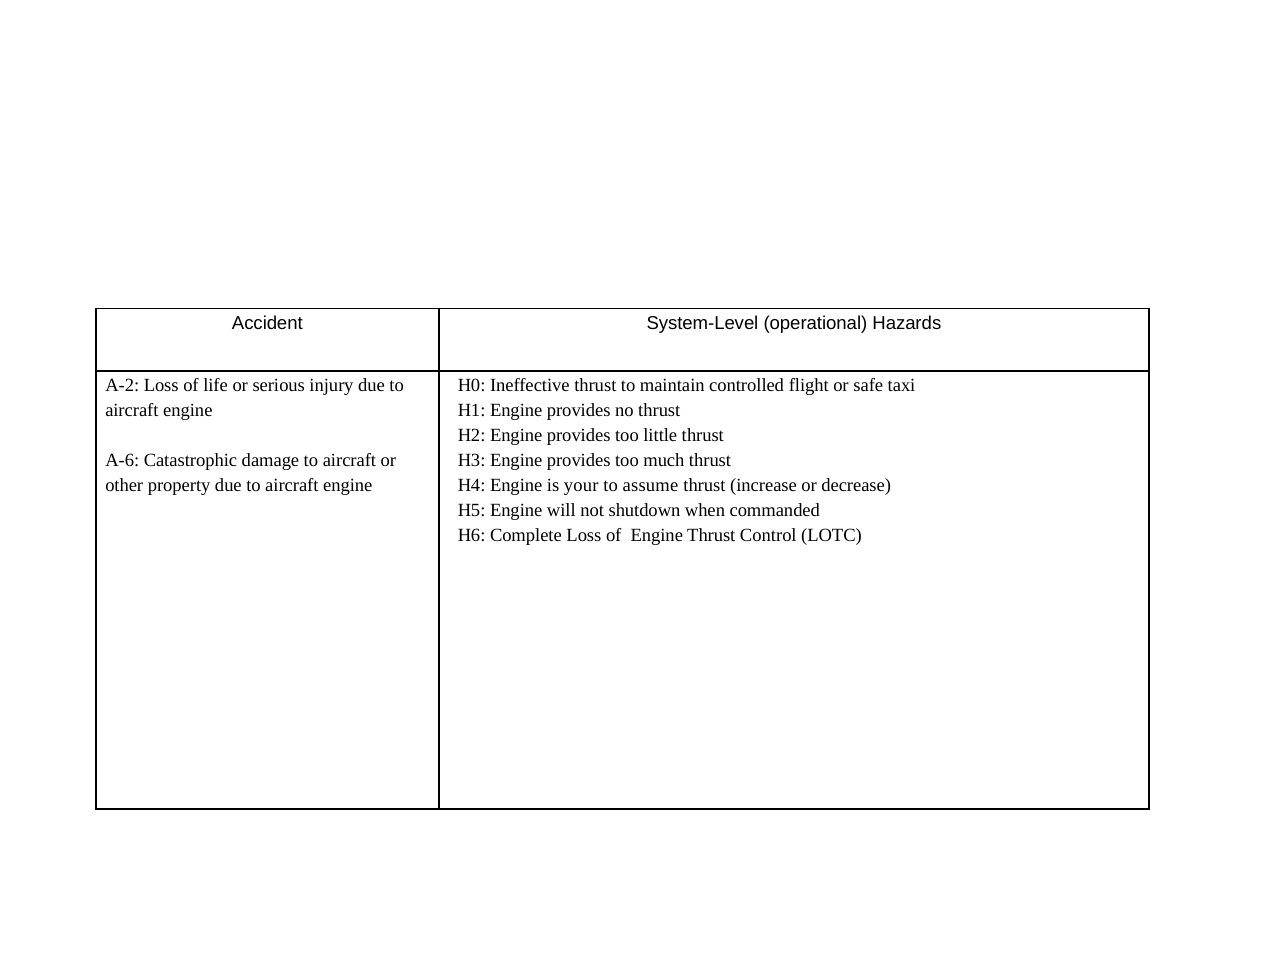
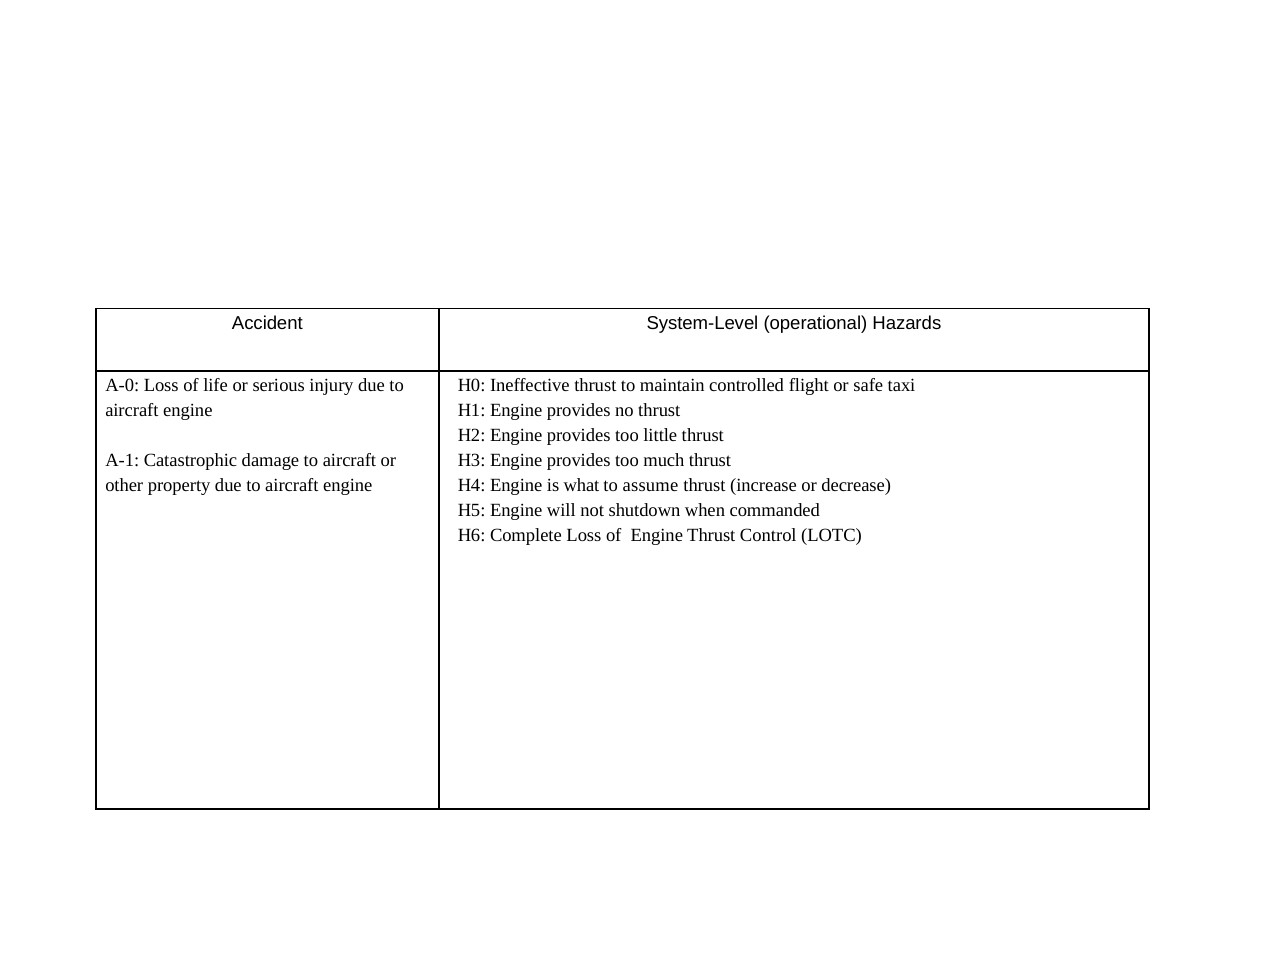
A-2: A-2 -> A-0
A-6: A-6 -> A-1
your: your -> what
